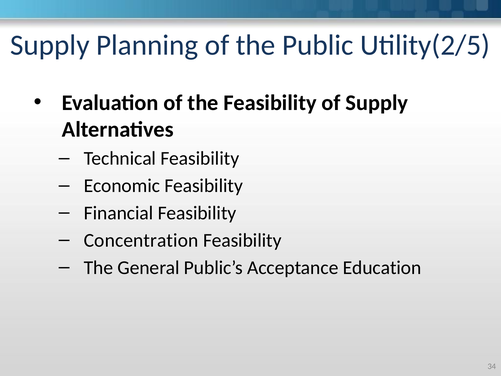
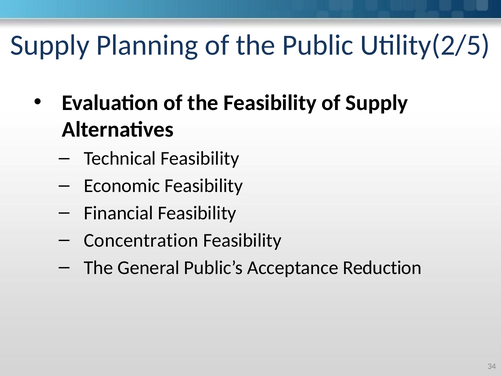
Education: Education -> Reduction
